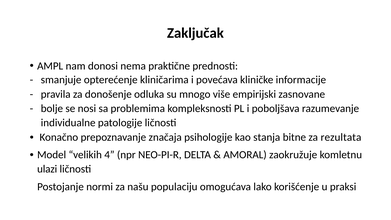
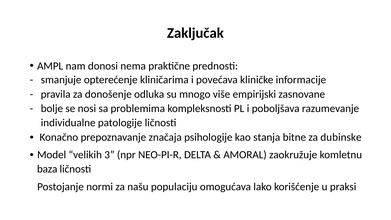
rezultata: rezultata -> dubinske
4: 4 -> 3
ulazi: ulazi -> baza
